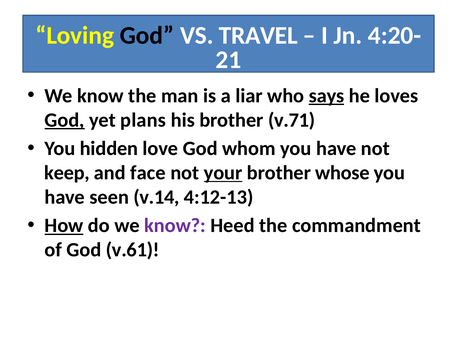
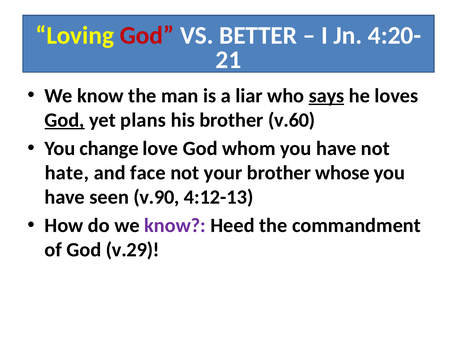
God at (147, 35) colour: black -> red
TRAVEL: TRAVEL -> BETTER
v.71: v.71 -> v.60
hidden: hidden -> change
keep: keep -> hate
your underline: present -> none
v.14: v.14 -> v.90
How underline: present -> none
v.61: v.61 -> v.29
